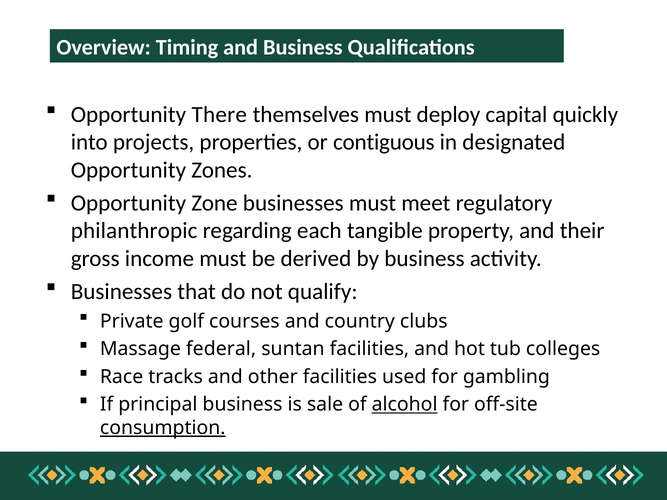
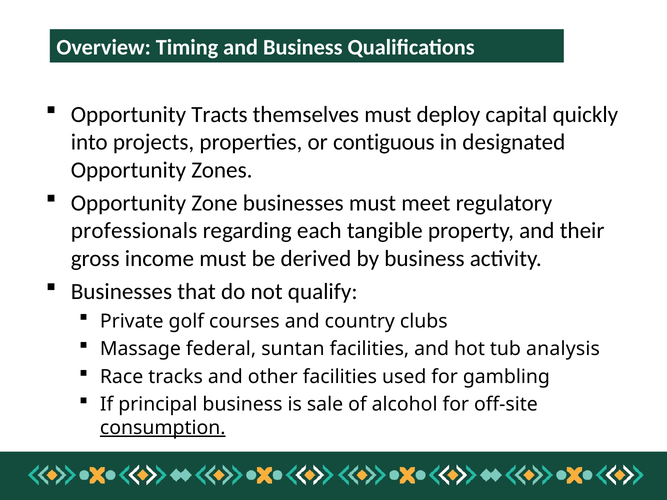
There: There -> Tracts
philanthropic: philanthropic -> professionals
colleges: colleges -> analysis
alcohol underline: present -> none
